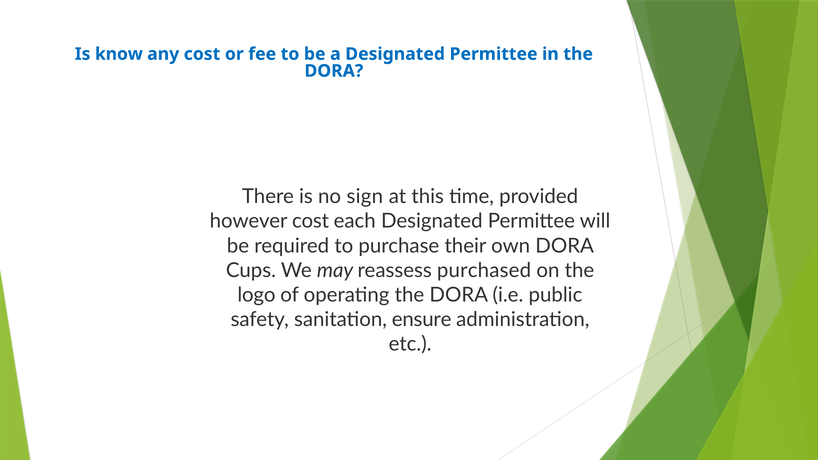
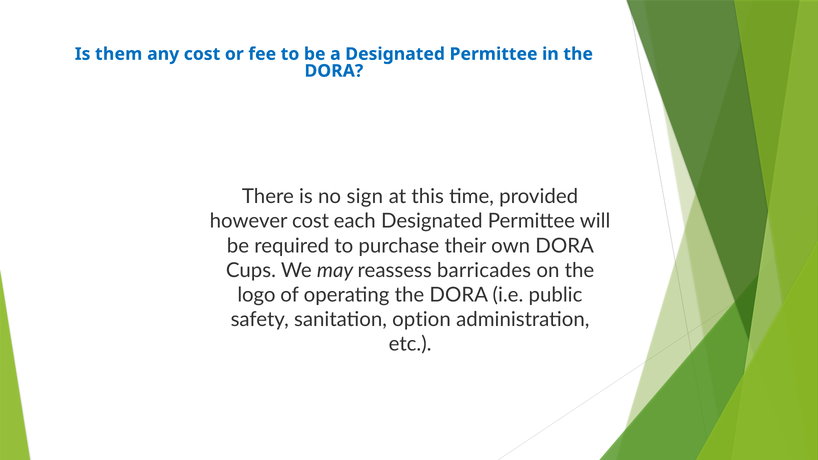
know: know -> them
purchased: purchased -> barricades
ensure: ensure -> option
